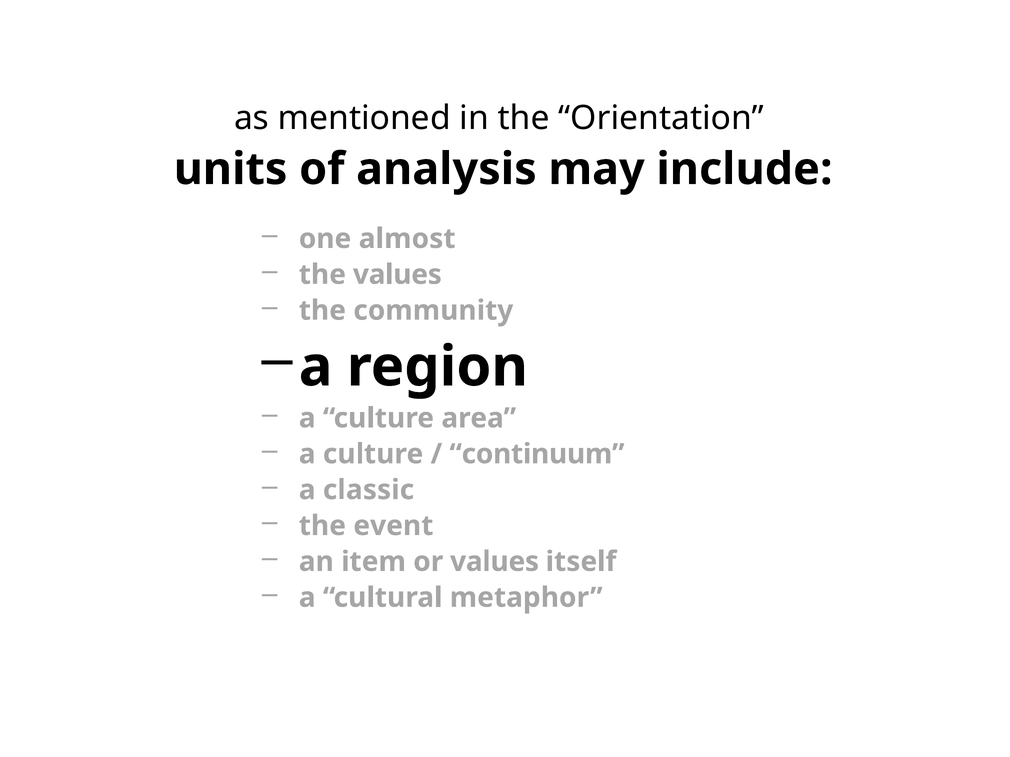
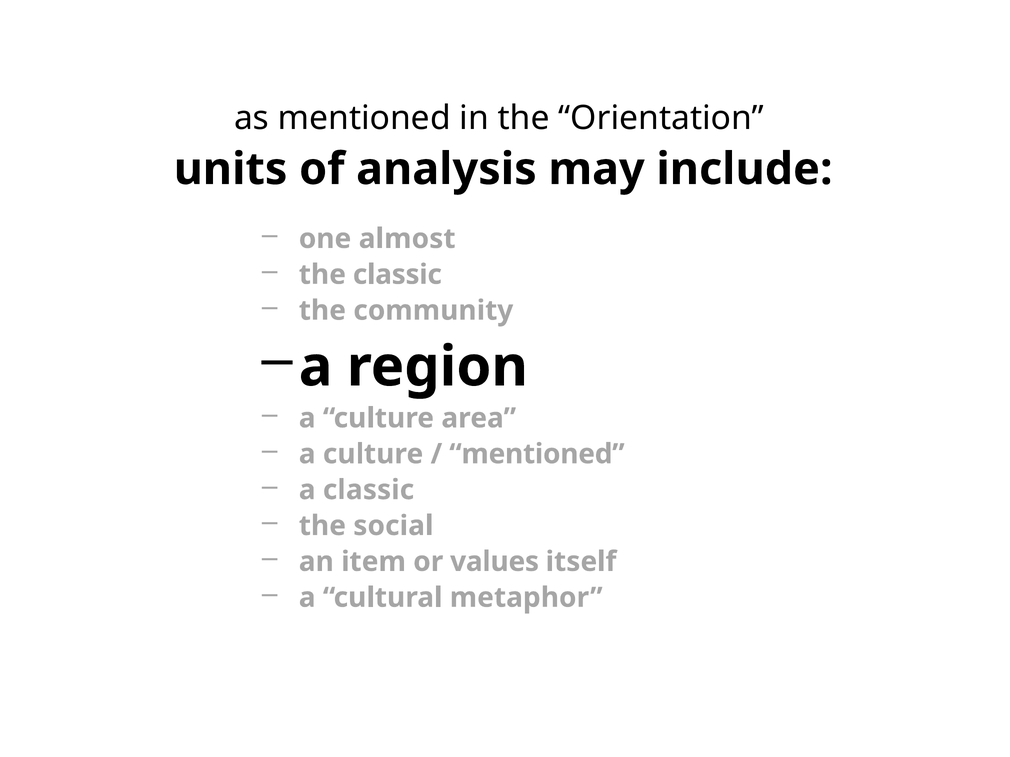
the values: values -> classic
continuum at (537, 454): continuum -> mentioned
event: event -> social
